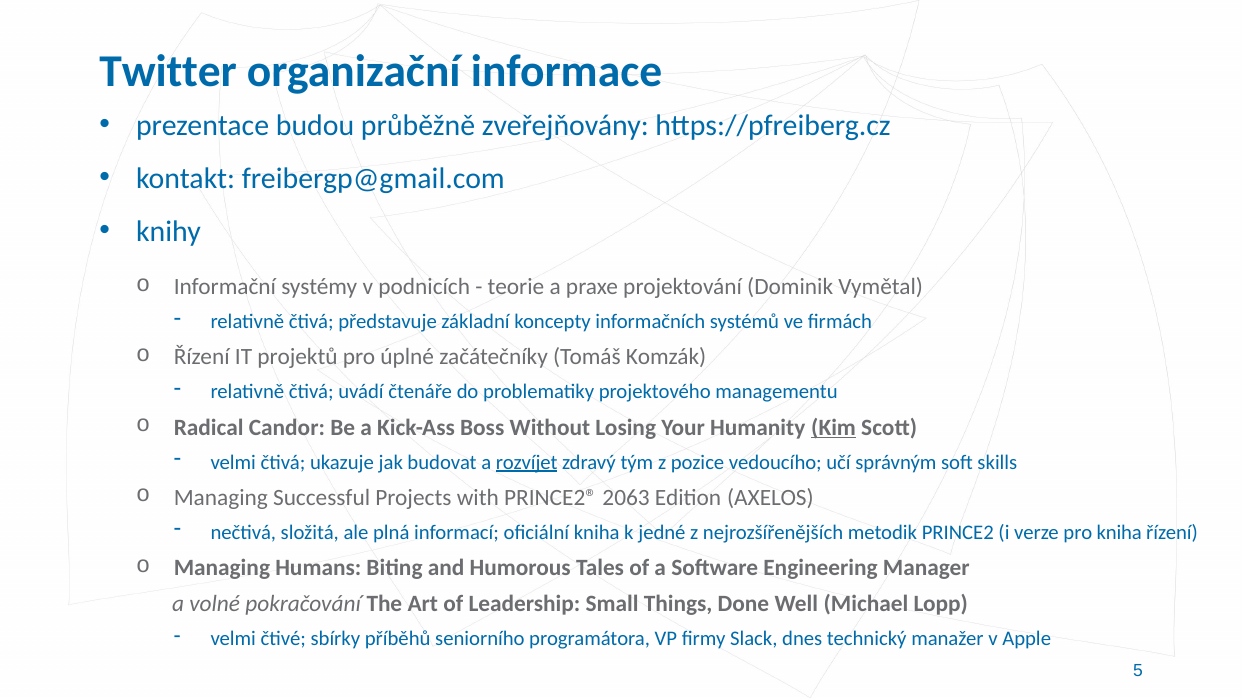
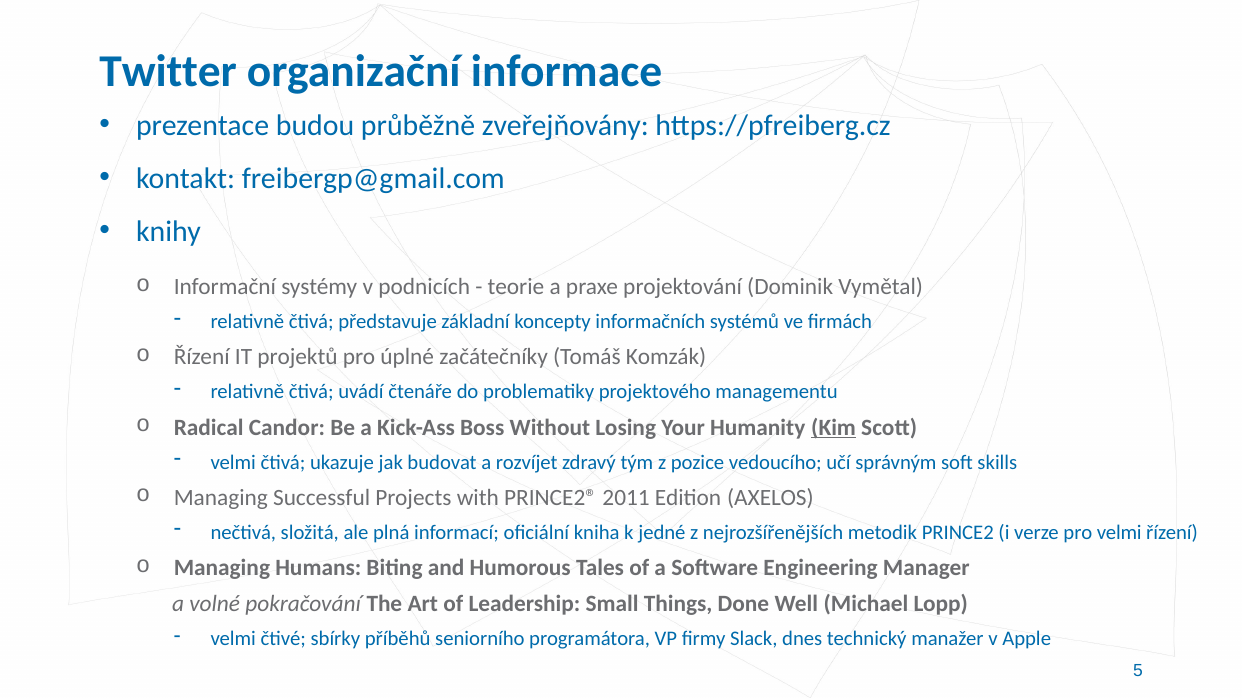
rozvíjet underline: present -> none
2063: 2063 -> 2011
pro kniha: kniha -> velmi
